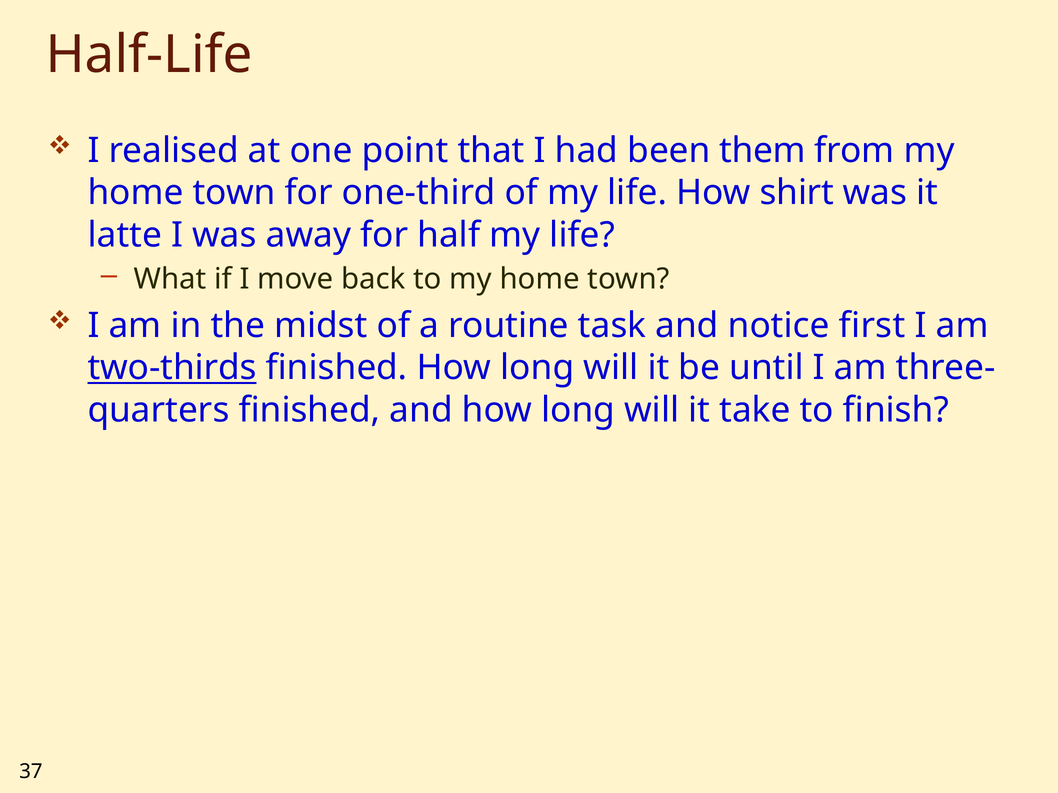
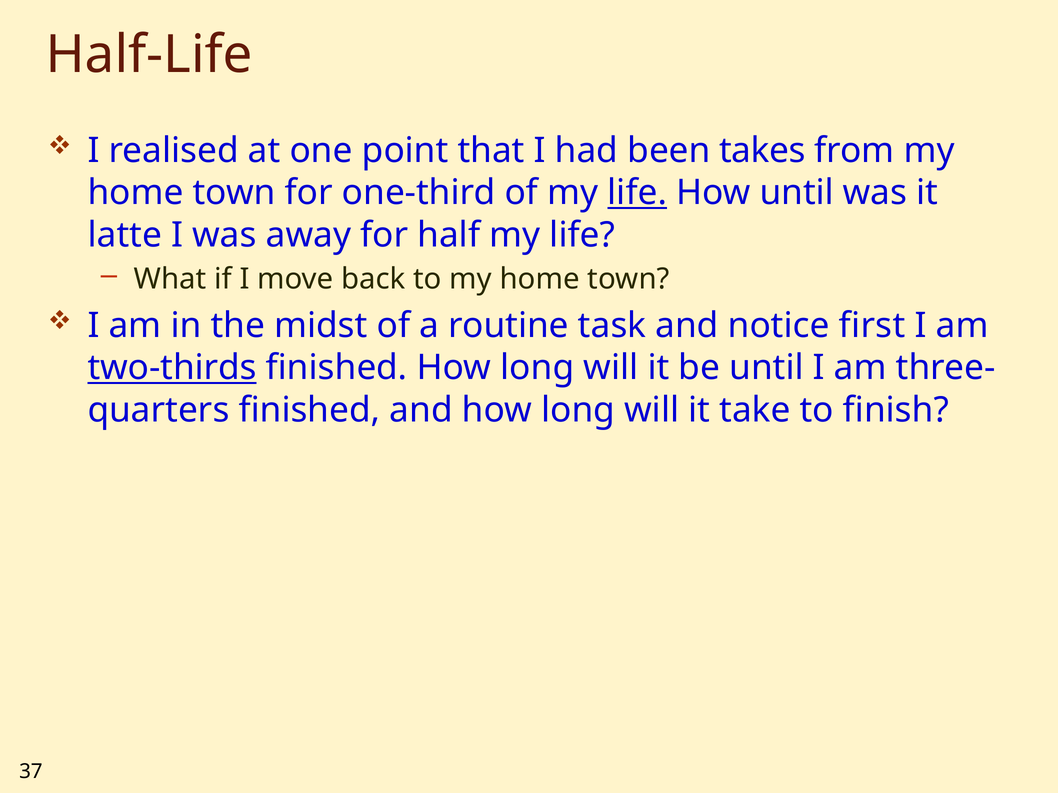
them: them -> takes
life at (637, 193) underline: none -> present
How shirt: shirt -> until
